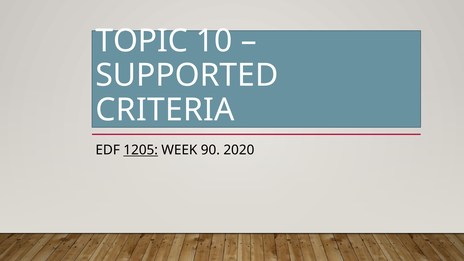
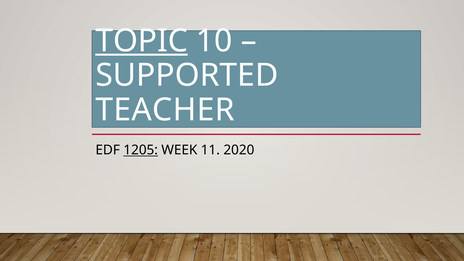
TOPIC underline: none -> present
CRITERIA: CRITERIA -> TEACHER
90: 90 -> 11
